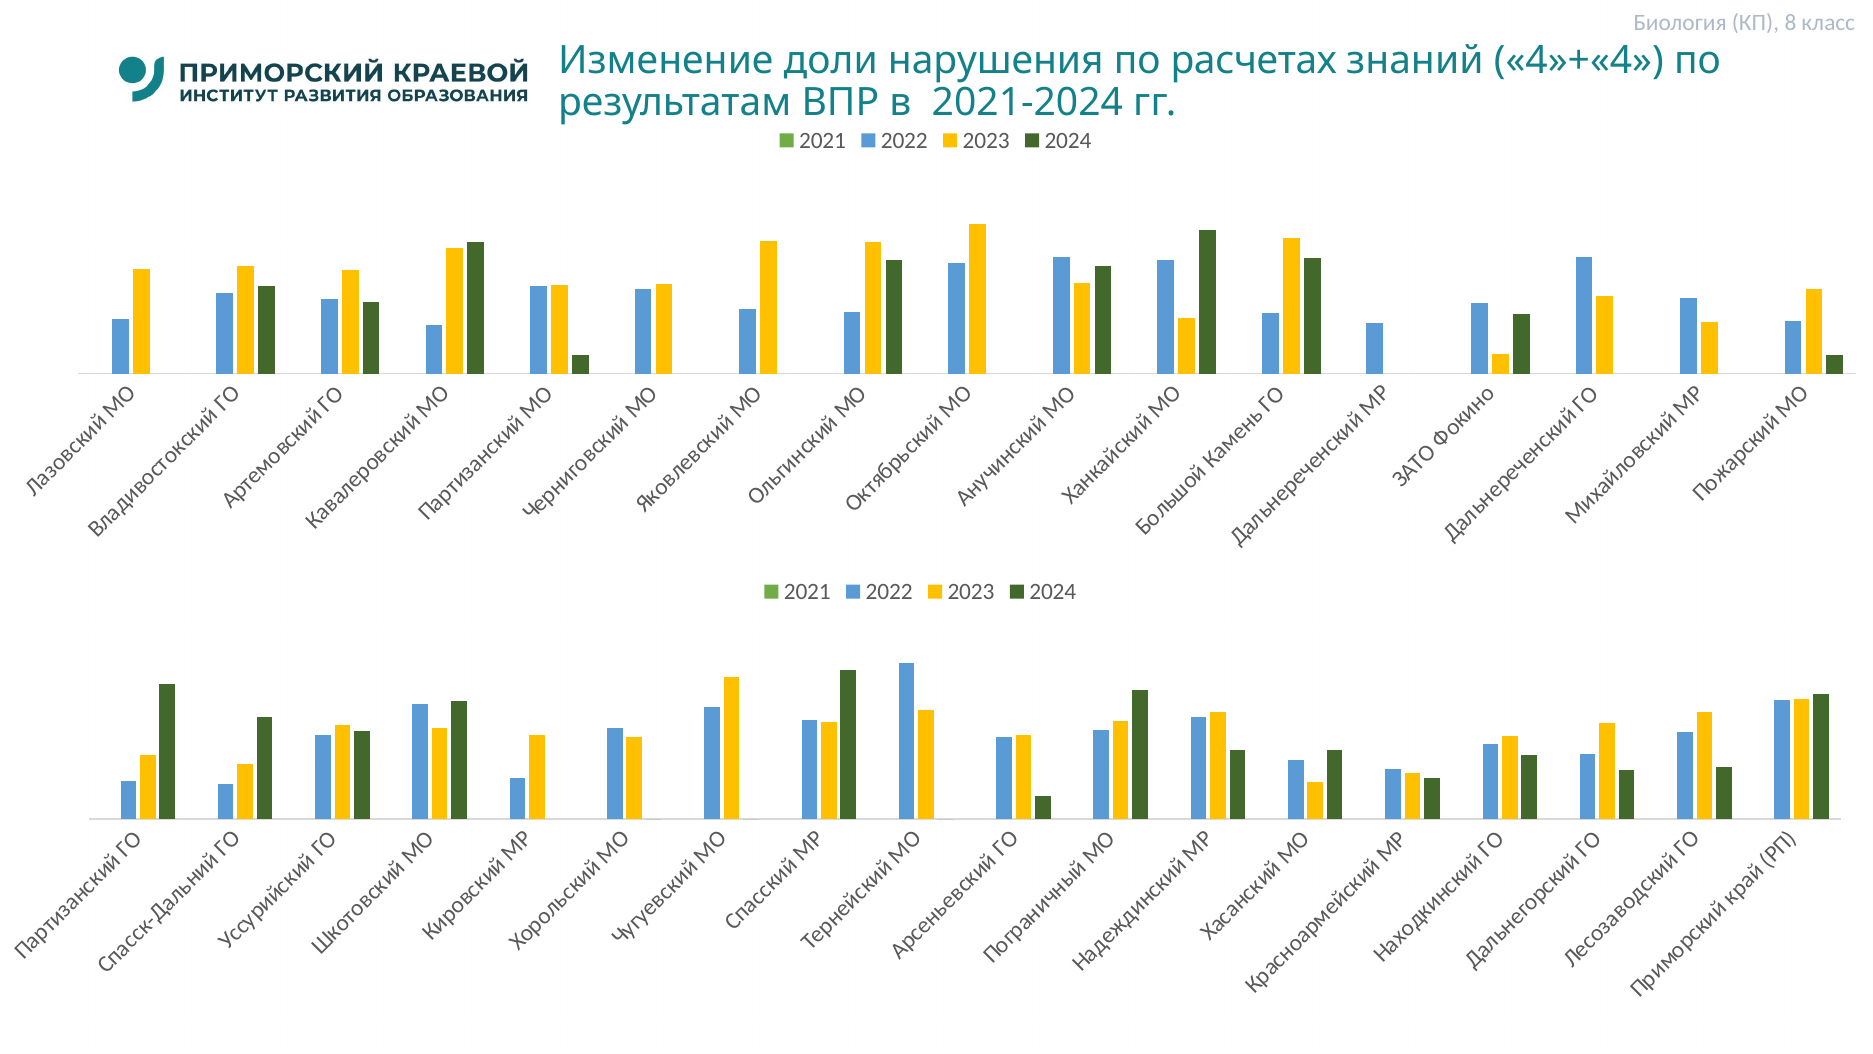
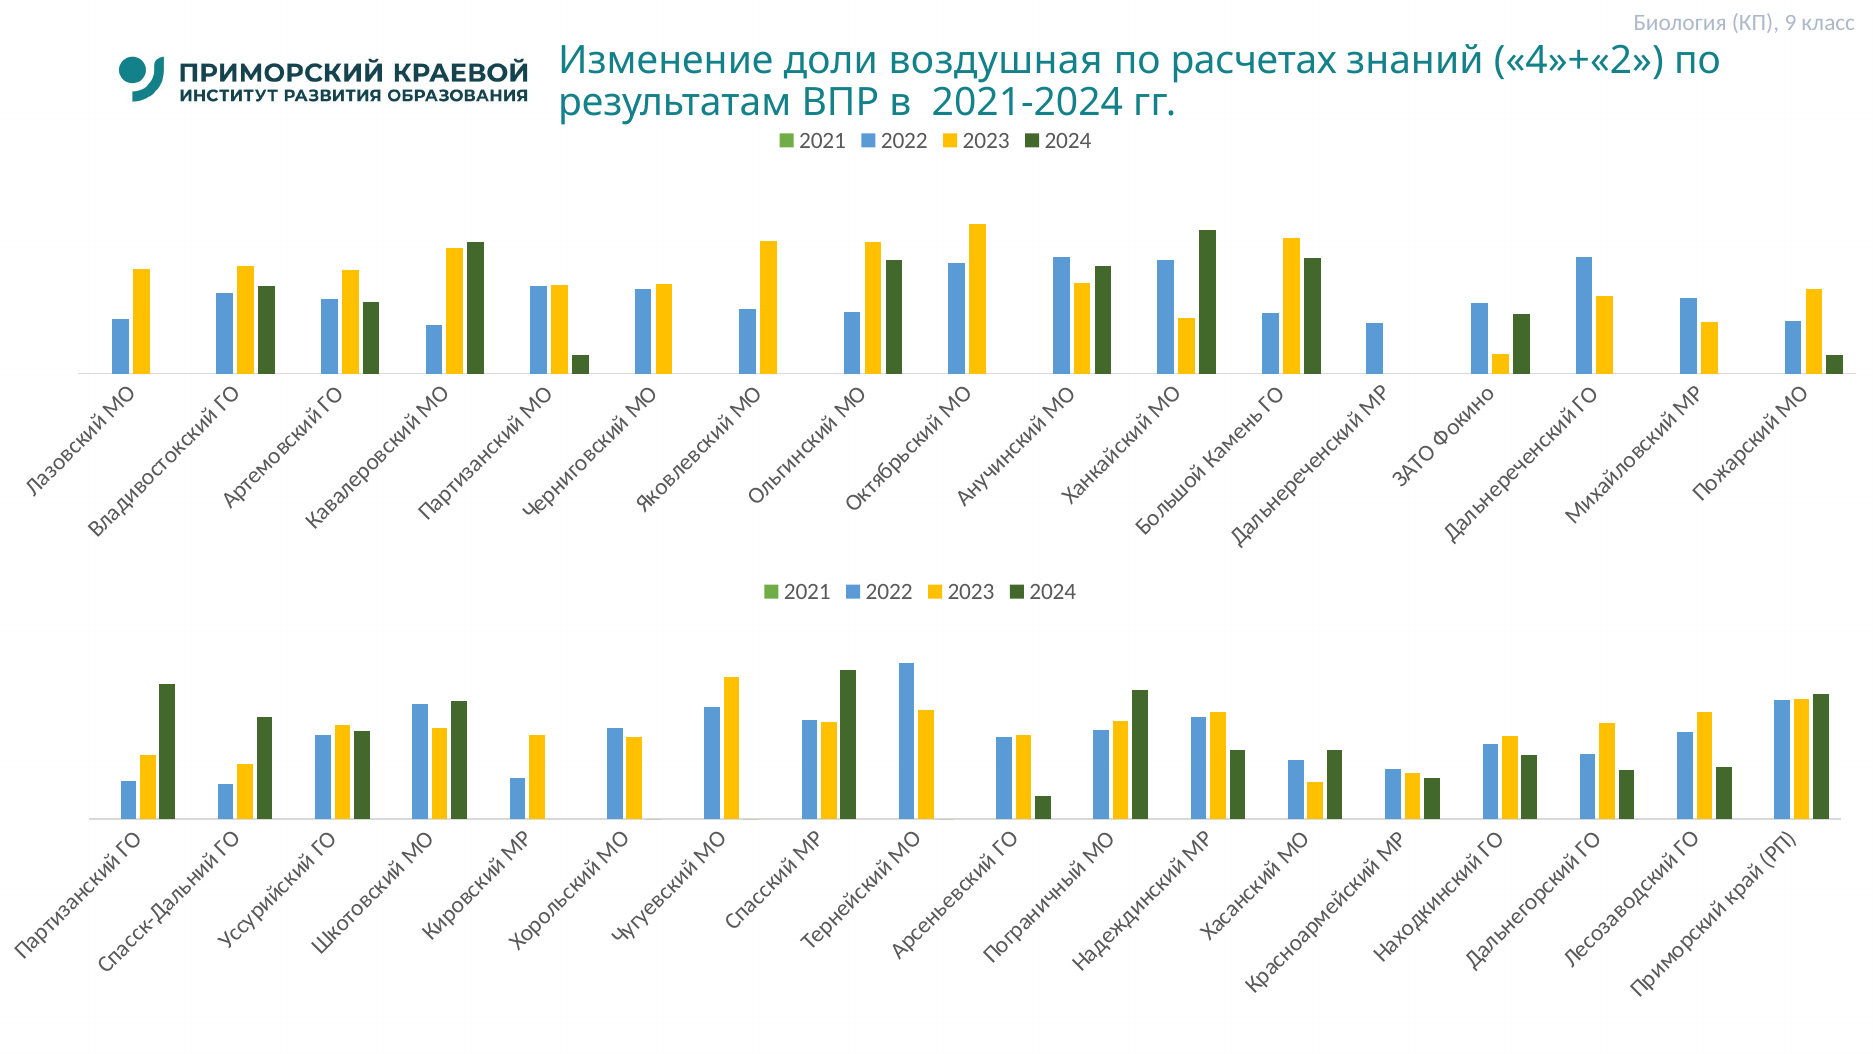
8: 8 -> 9
нарушения: нарушения -> воздушная
4»+«4: 4»+«4 -> 4»+«2
